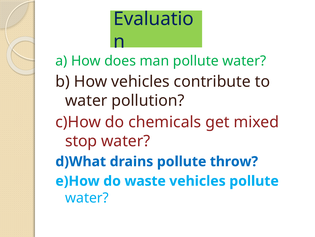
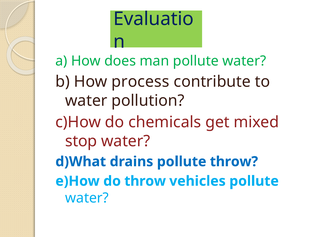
How vehicles: vehicles -> process
do waste: waste -> throw
